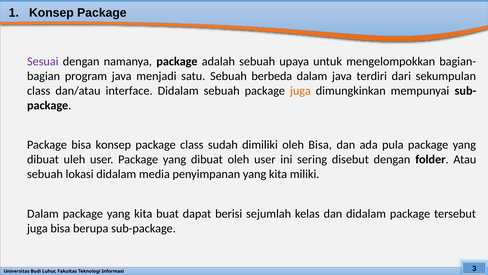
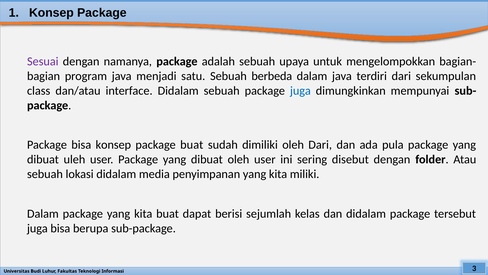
juga at (300, 91) colour: orange -> blue
package class: class -> buat
oleh Bisa: Bisa -> Dari
